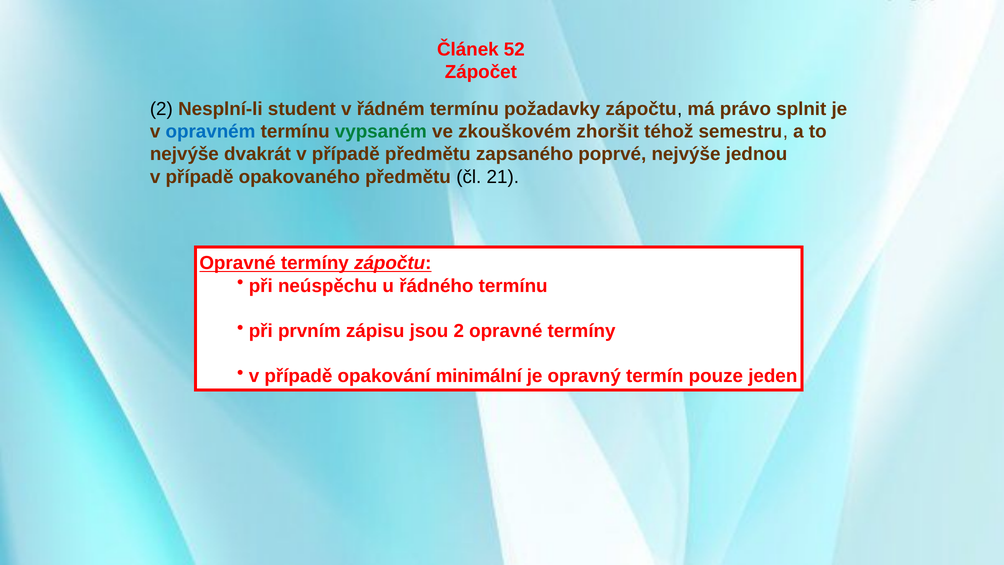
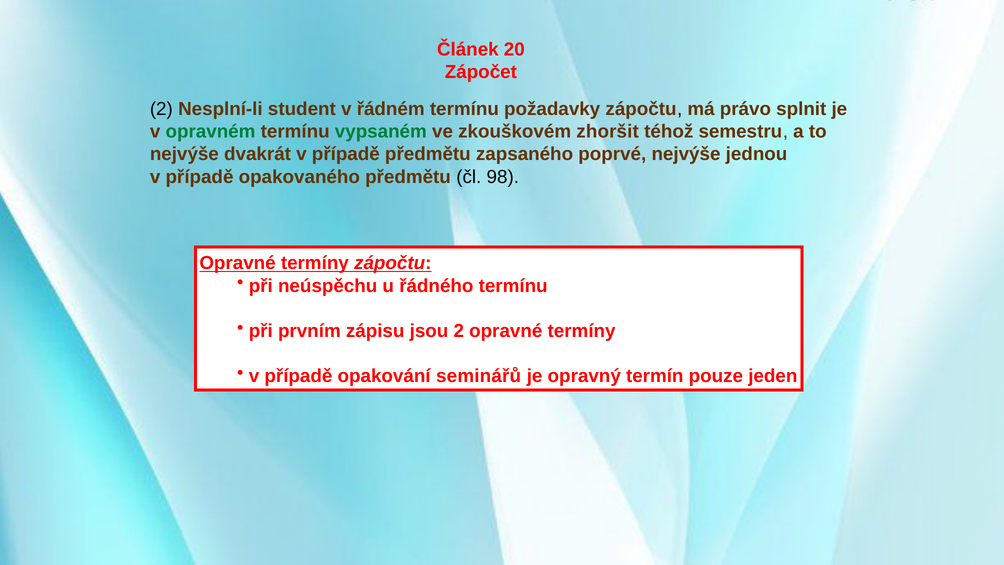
52: 52 -> 20
opravném colour: blue -> green
21: 21 -> 98
minimální: minimální -> seminářů
